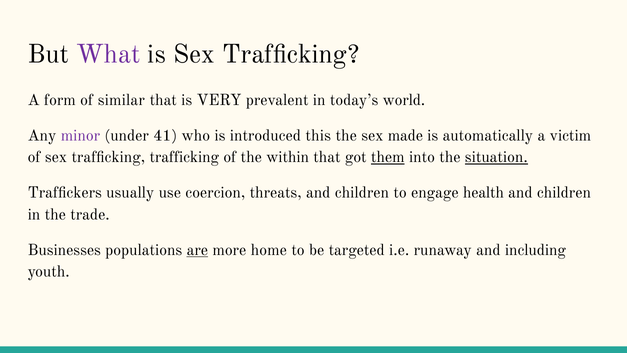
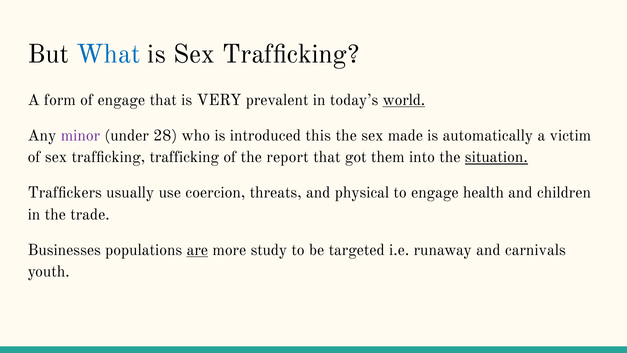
What colour: purple -> blue
of similar: similar -> engage
world underline: none -> present
41: 41 -> 28
within: within -> report
them underline: present -> none
threats and children: children -> physical
home: home -> study
including: including -> carnivals
